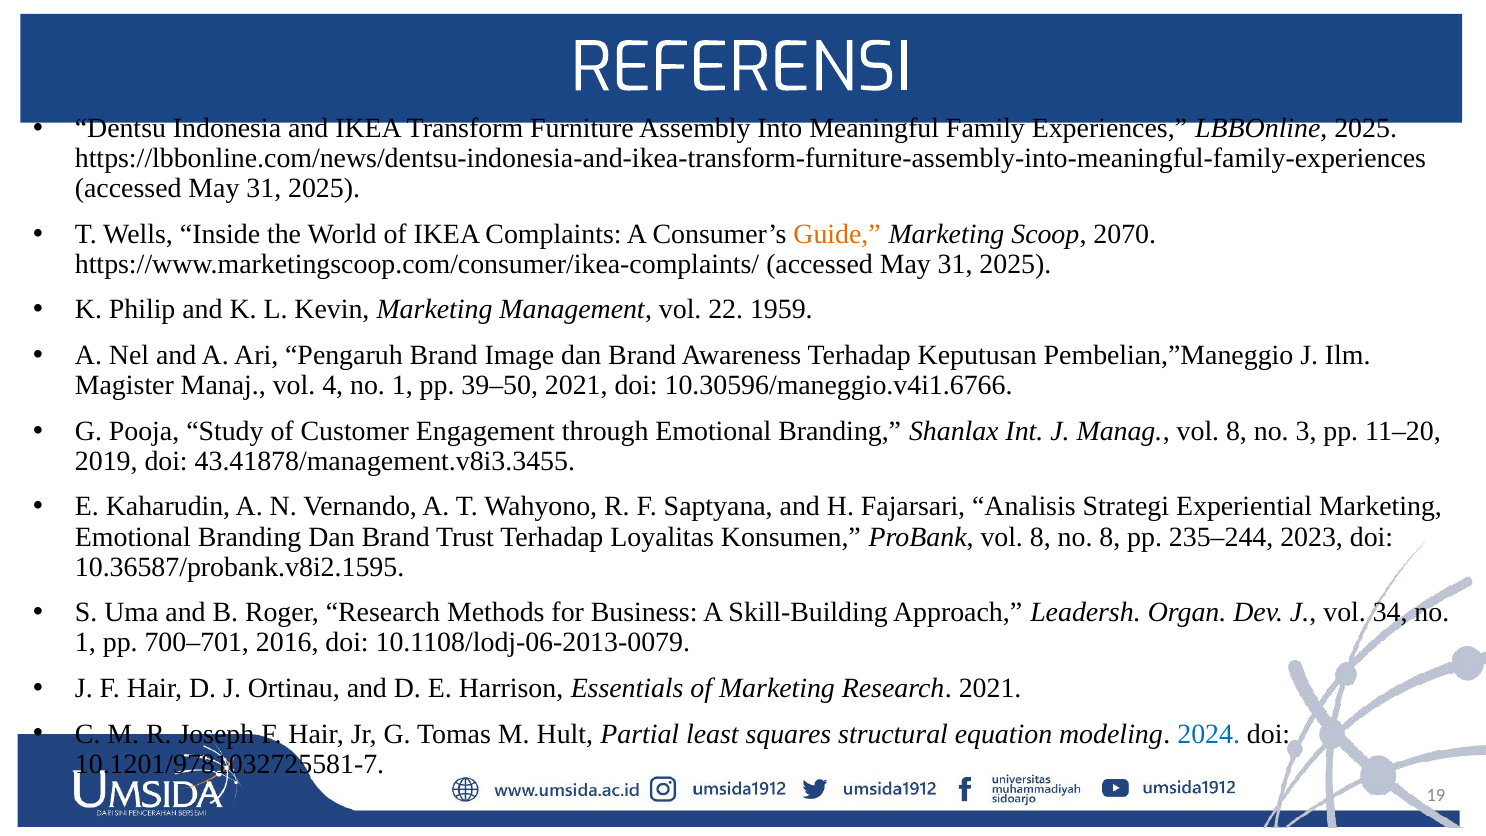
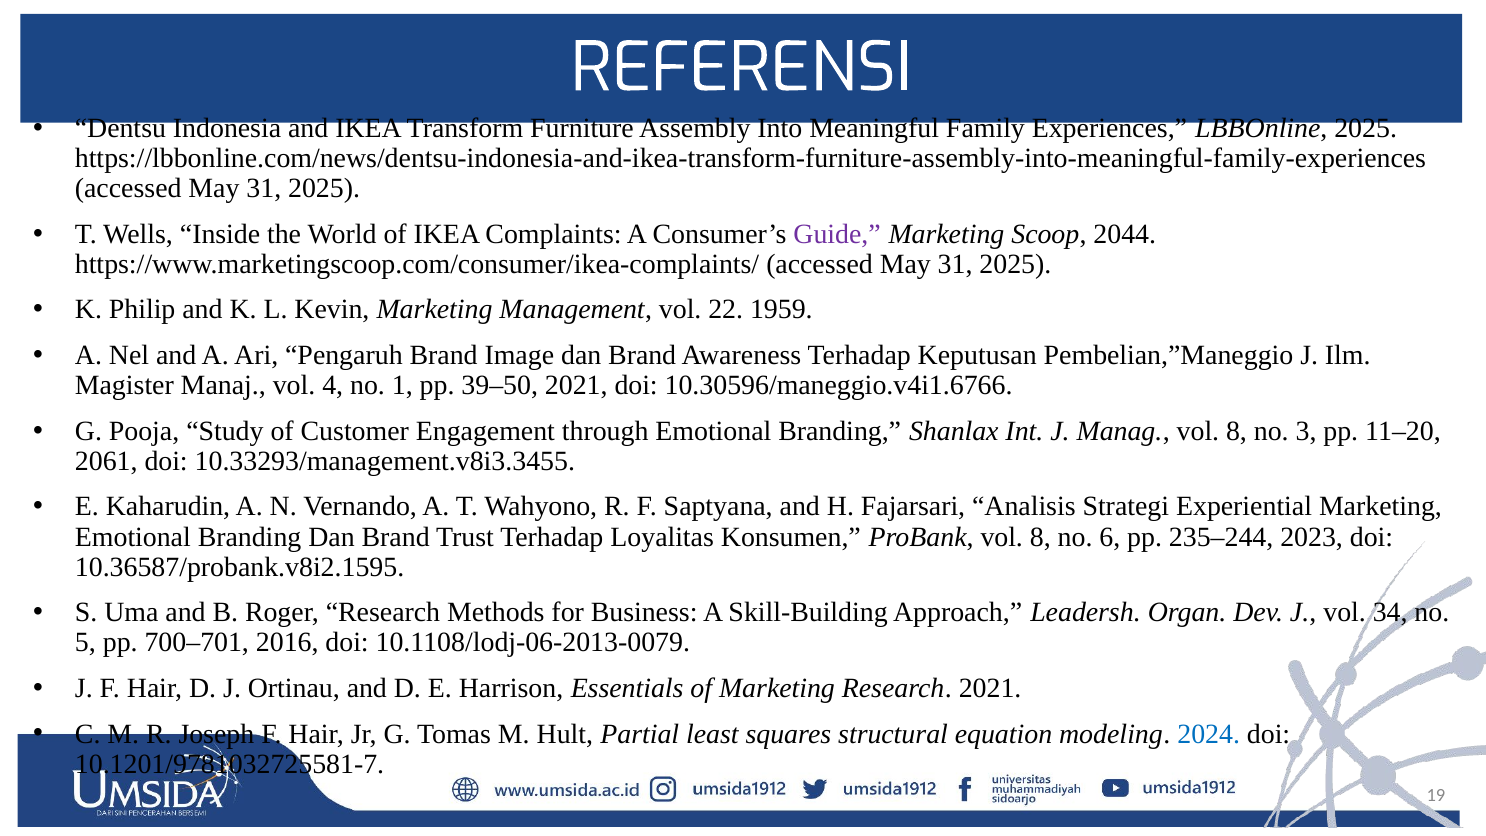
Guide colour: orange -> purple
2070: 2070 -> 2044
2019: 2019 -> 2061
43.41878/management.v8i3.3455: 43.41878/management.v8i3.3455 -> 10.33293/management.v8i3.3455
no 8: 8 -> 6
1 at (85, 643): 1 -> 5
